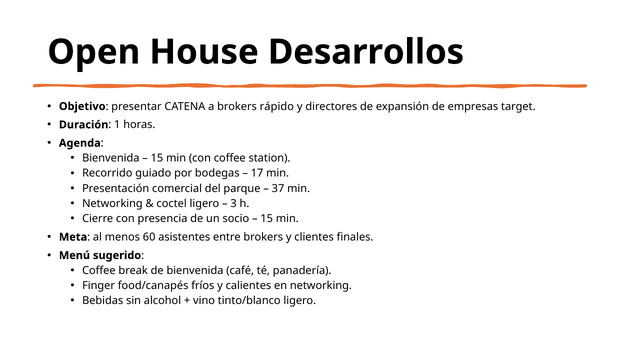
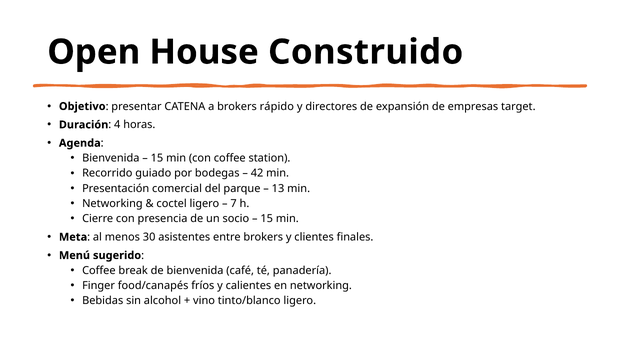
Desarrollos: Desarrollos -> Construido
1: 1 -> 4
17: 17 -> 42
37: 37 -> 13
3: 3 -> 7
60: 60 -> 30
